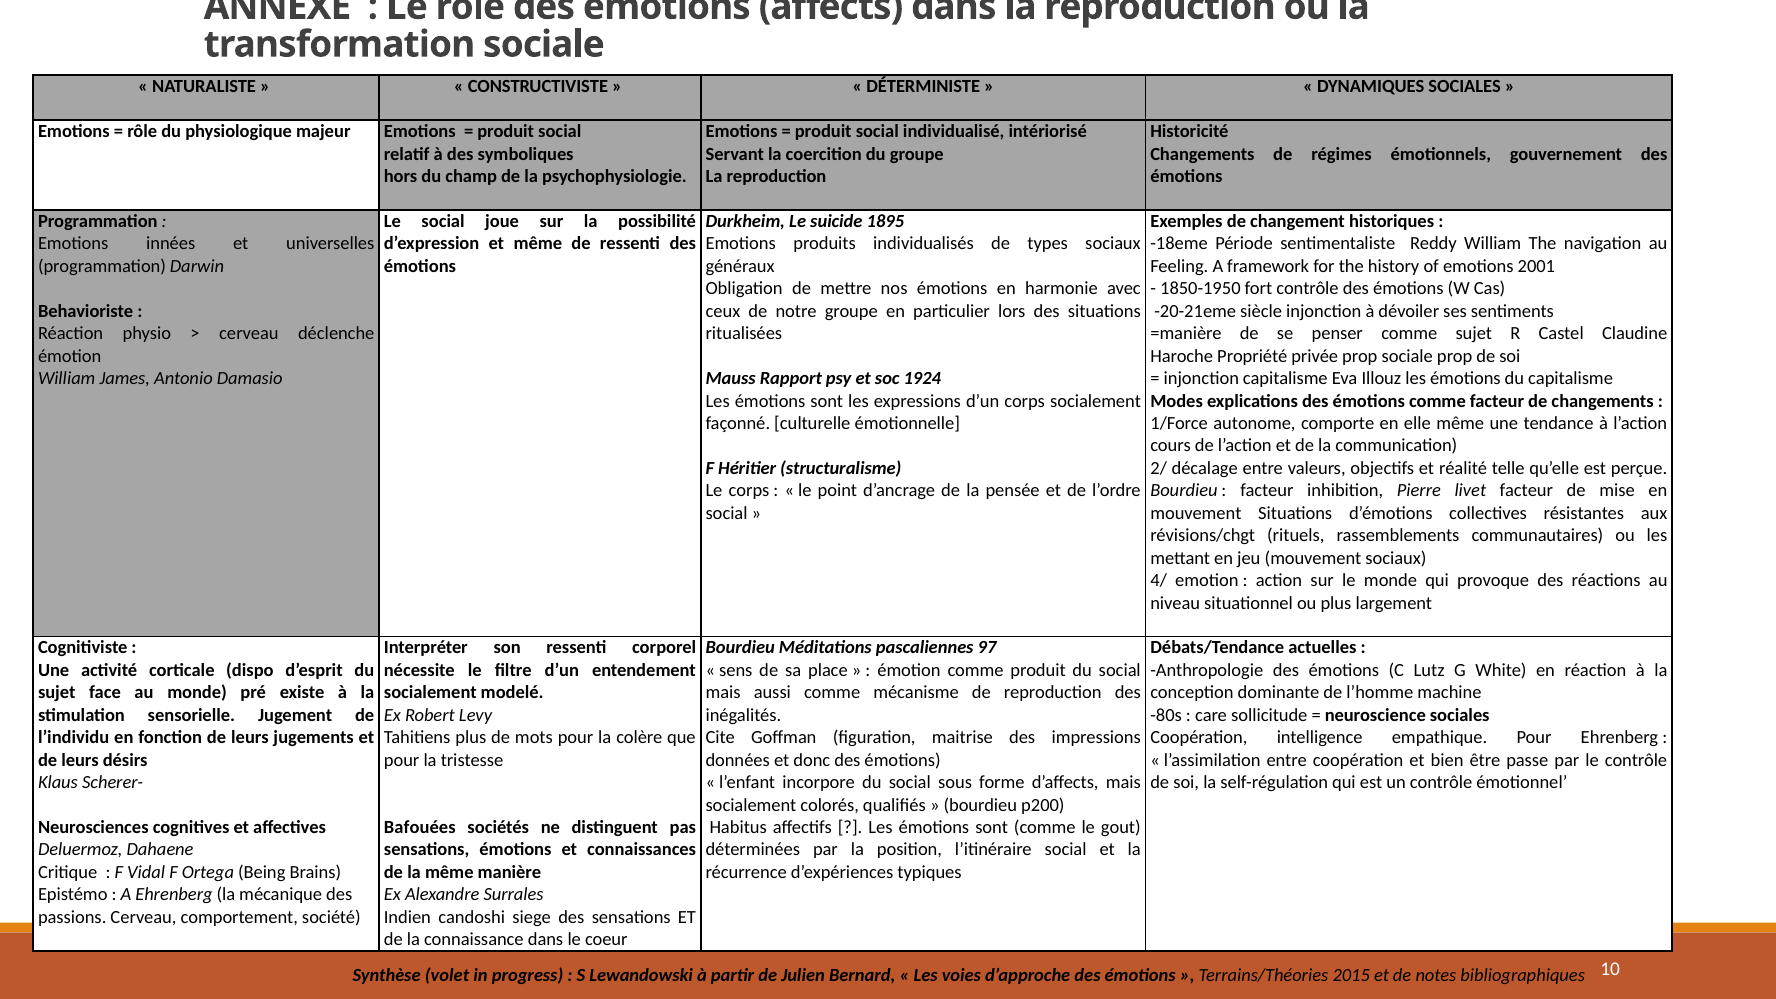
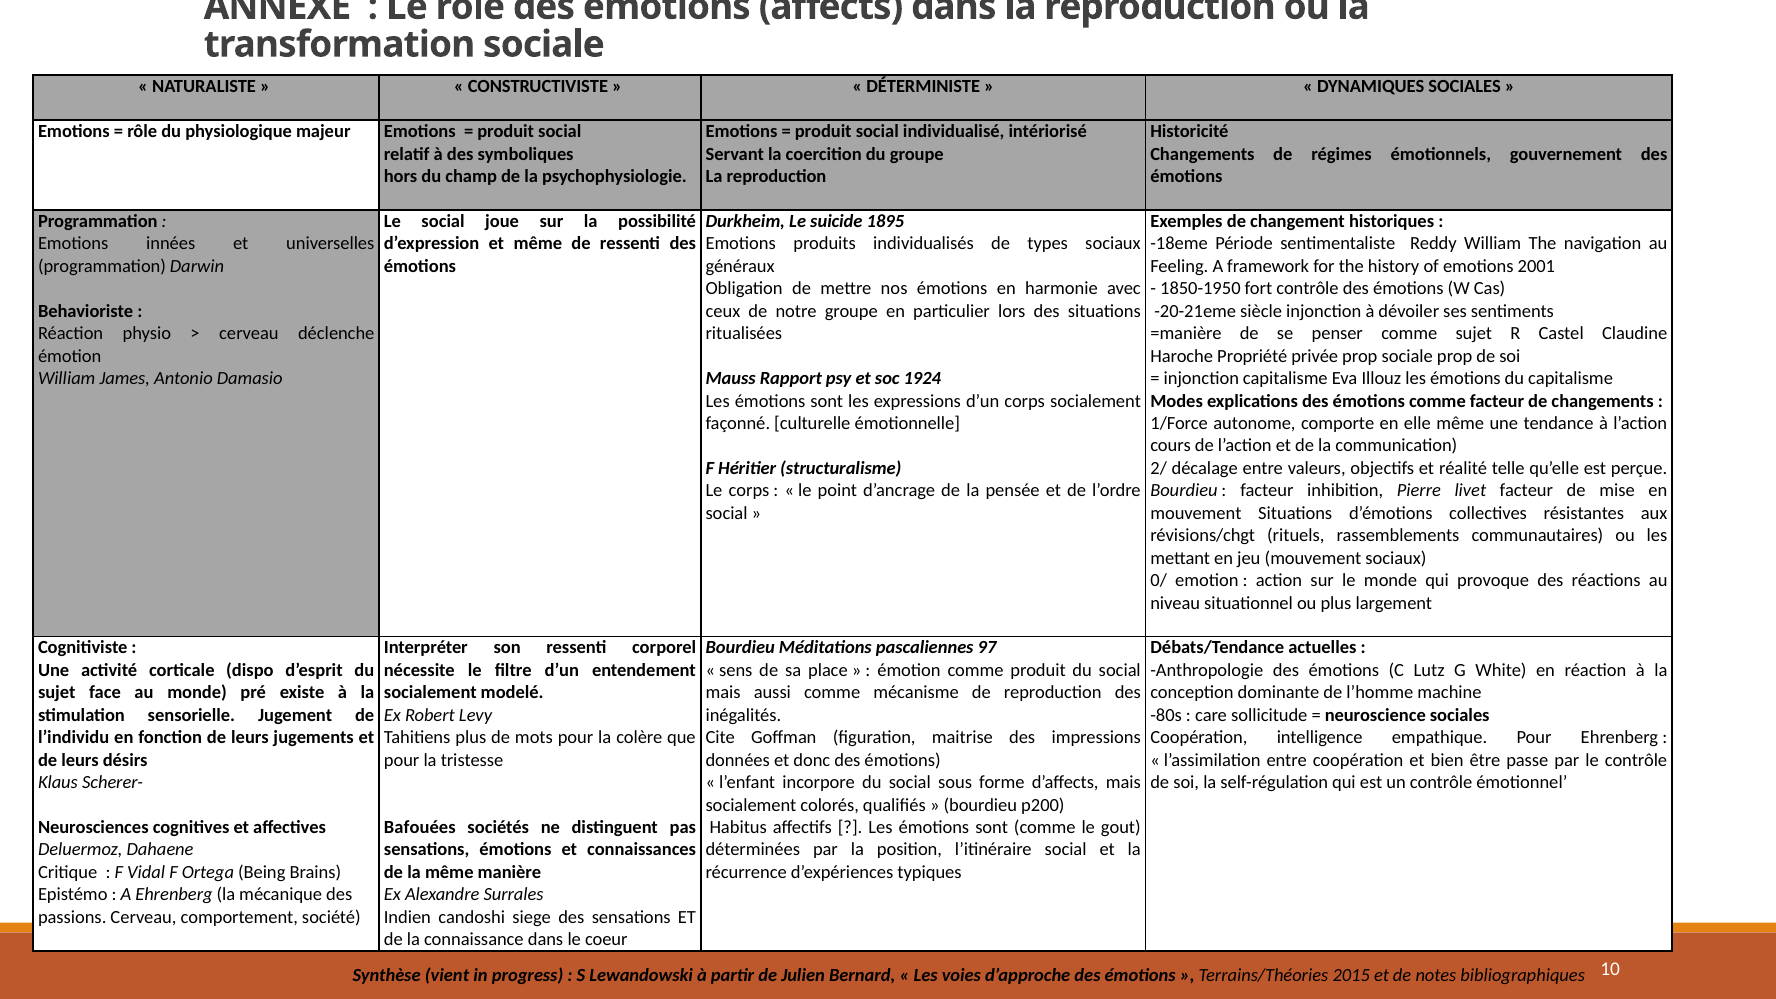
4/: 4/ -> 0/
volet: volet -> vient
